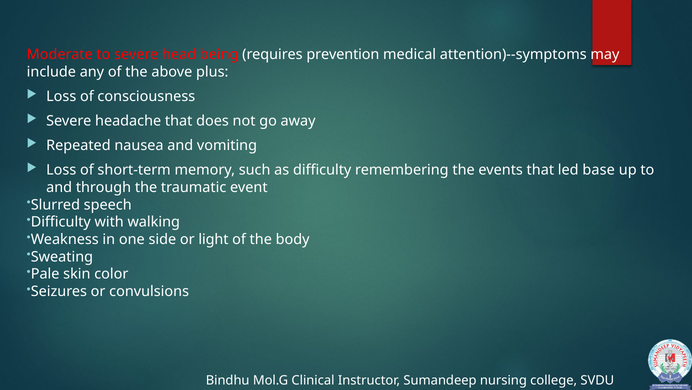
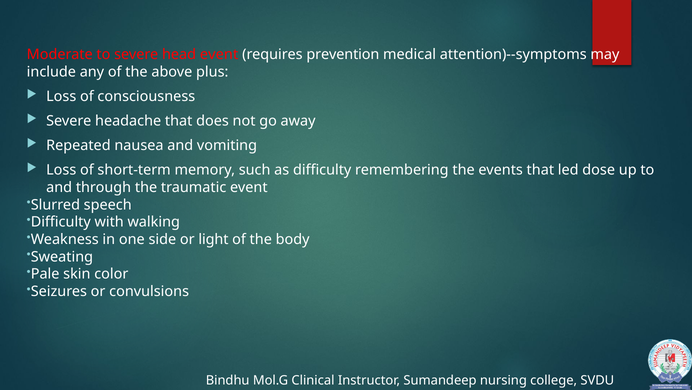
head being: being -> event
base: base -> dose
